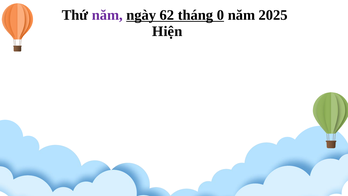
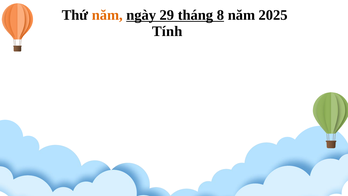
năm at (107, 15) colour: purple -> orange
62: 62 -> 29
0: 0 -> 8
Hiện: Hiện -> Tính
